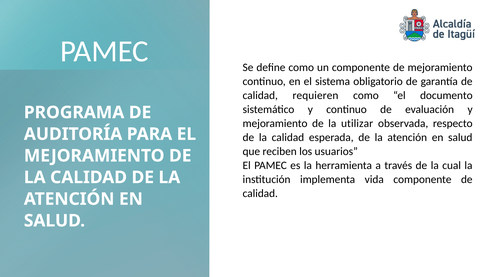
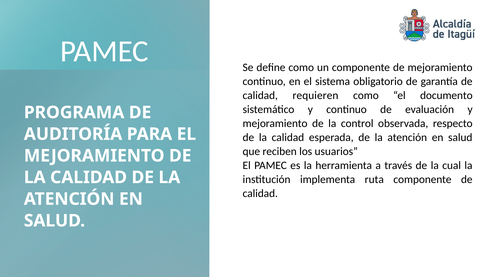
utilizar: utilizar -> control
vida: vida -> ruta
